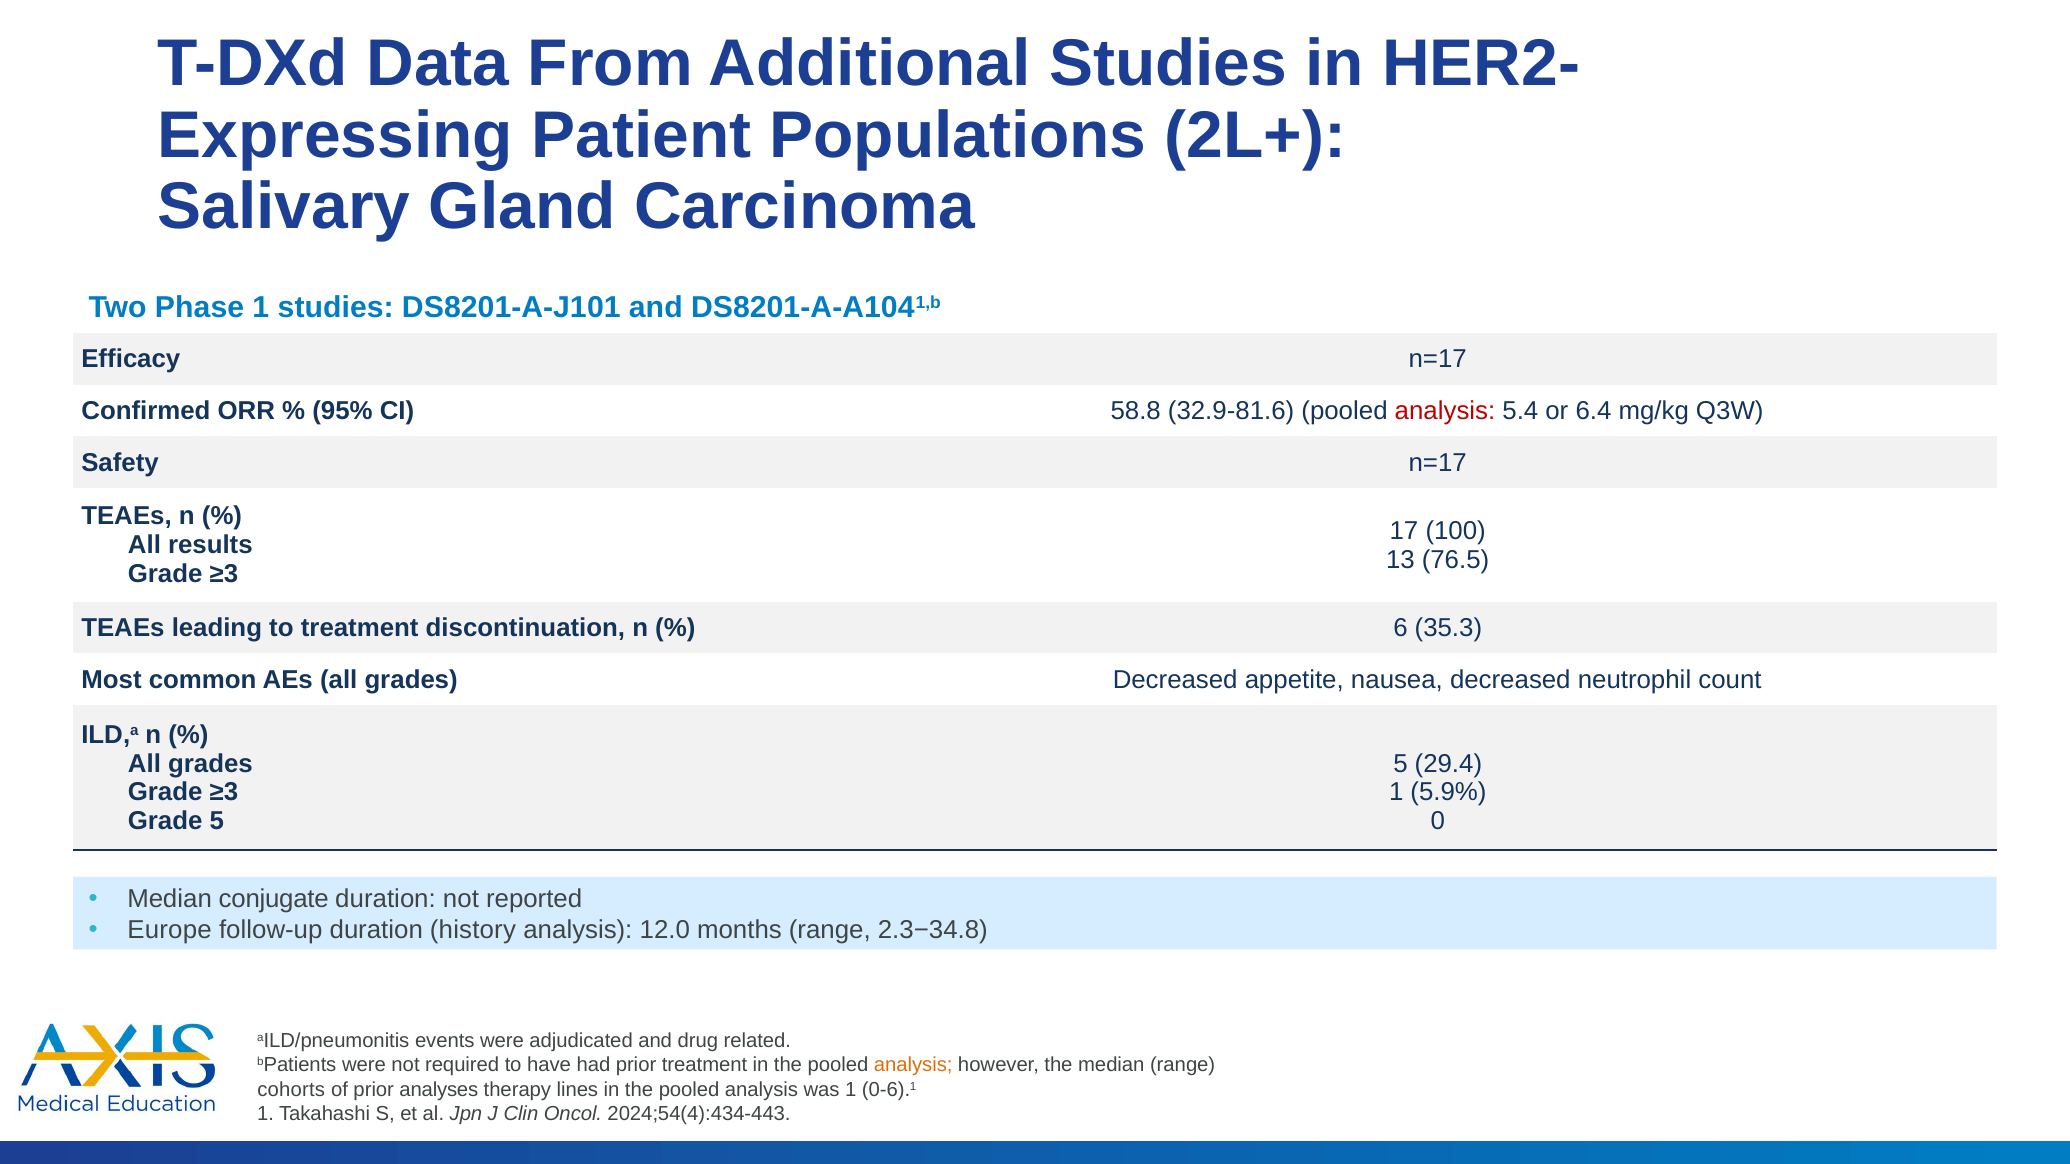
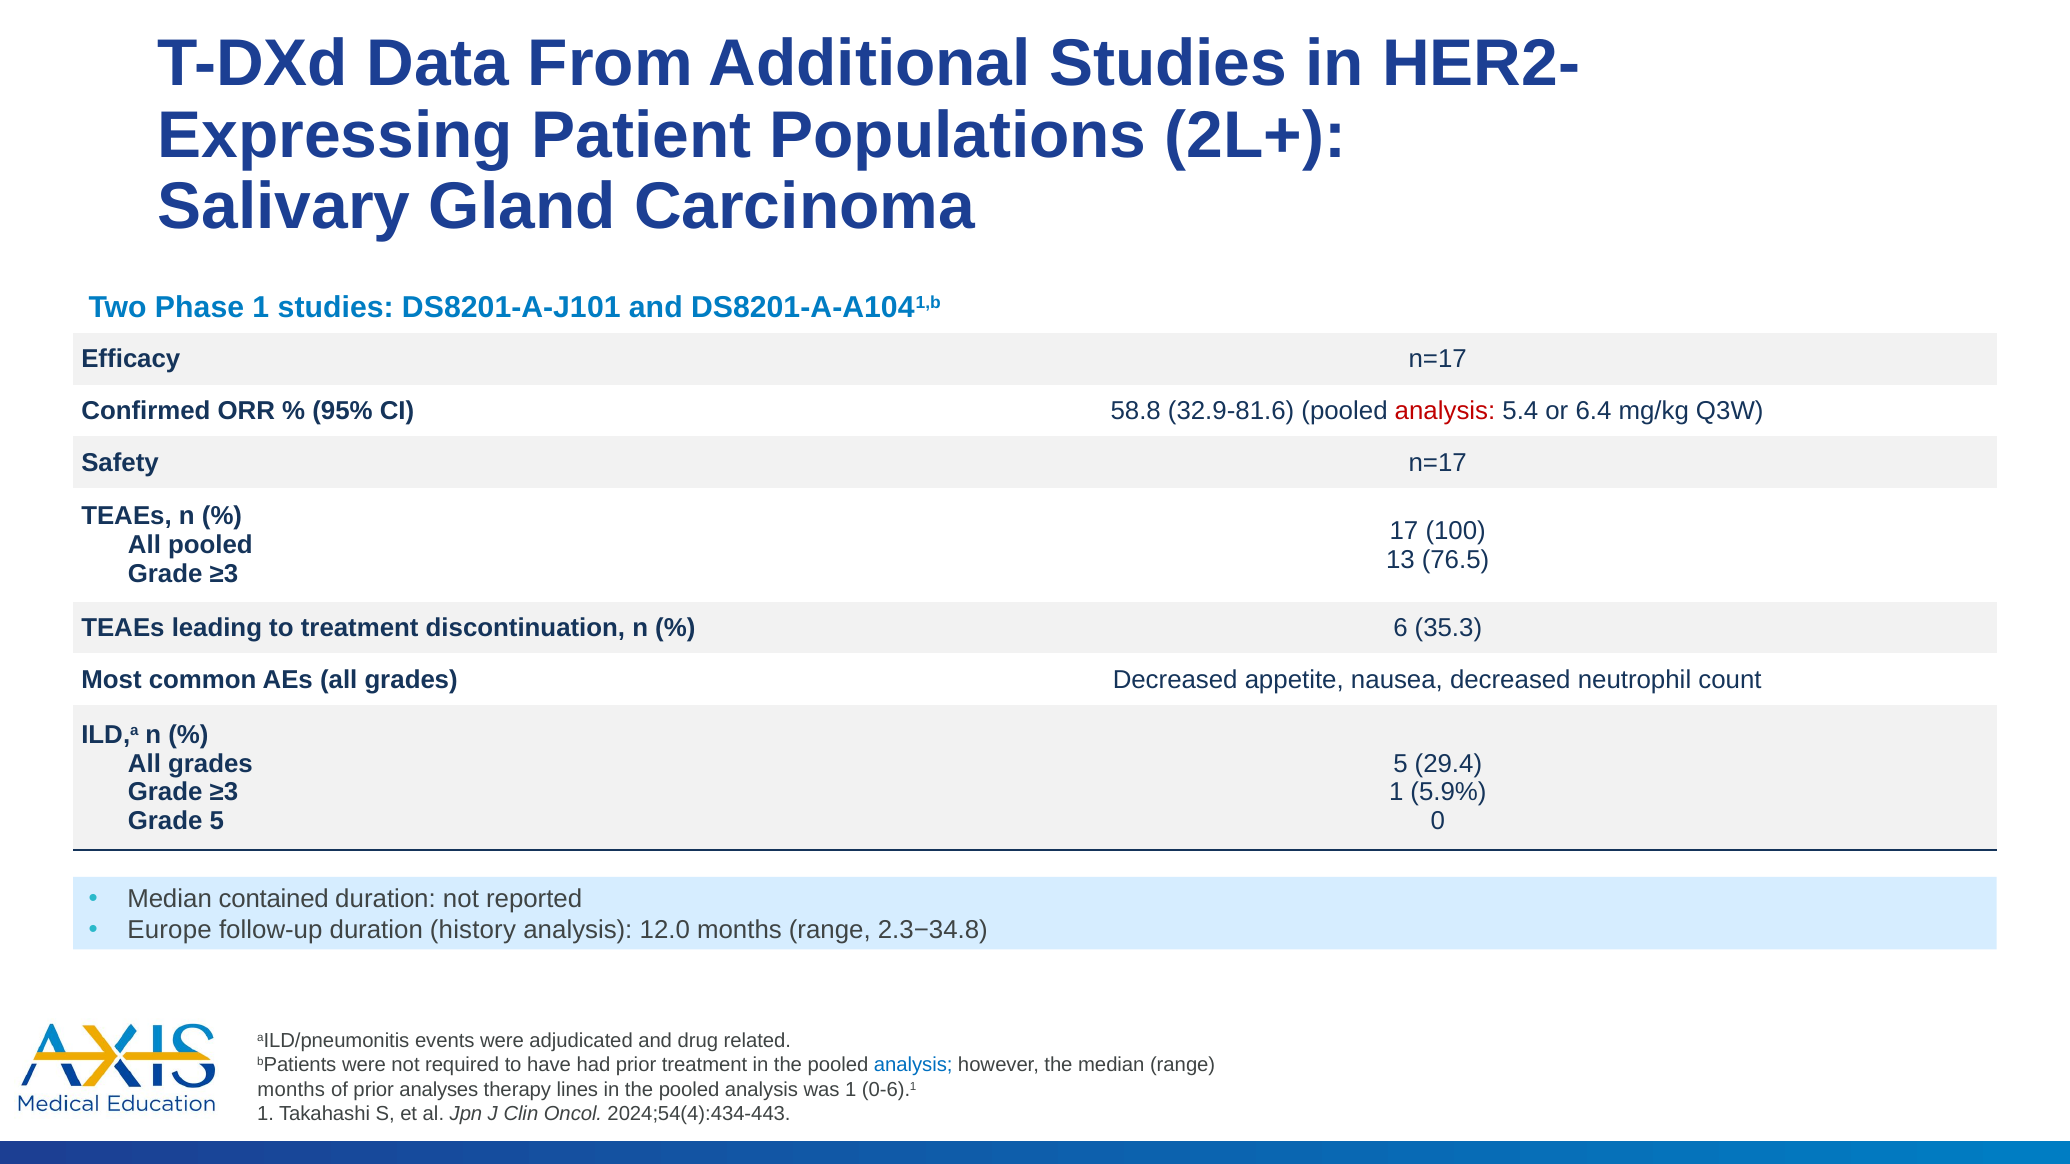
All results: results -> pooled
conjugate: conjugate -> contained
analysis at (913, 1065) colour: orange -> blue
cohorts at (291, 1090): cohorts -> months
